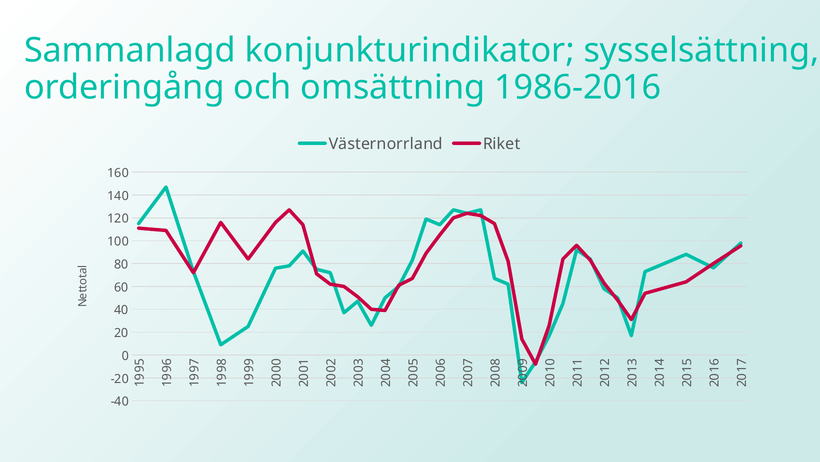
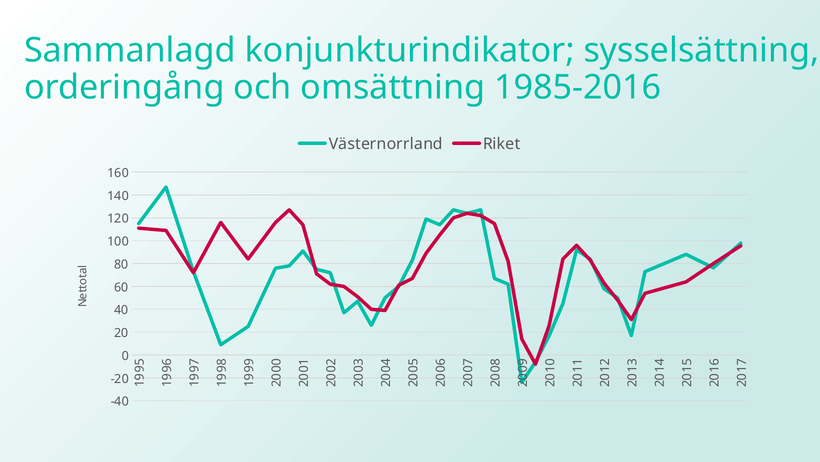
1986-2016: 1986-2016 -> 1985-2016
